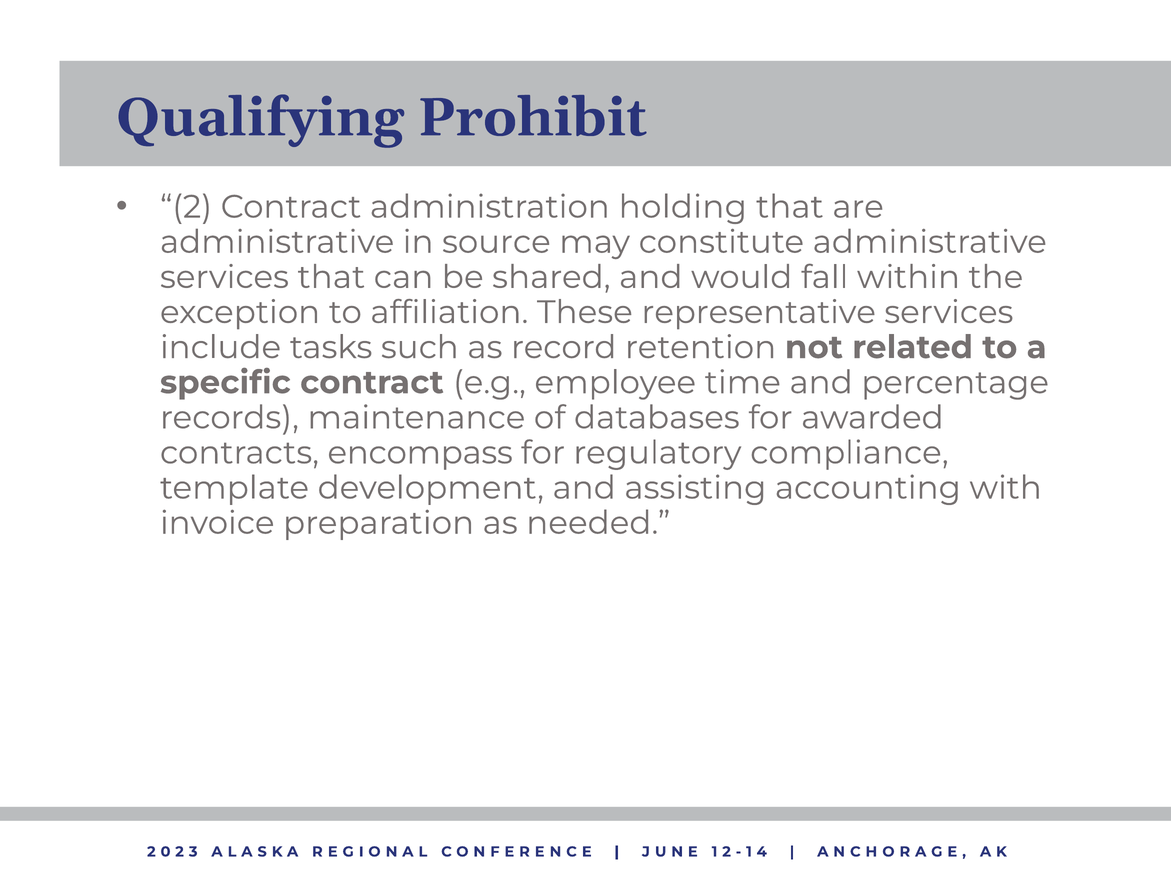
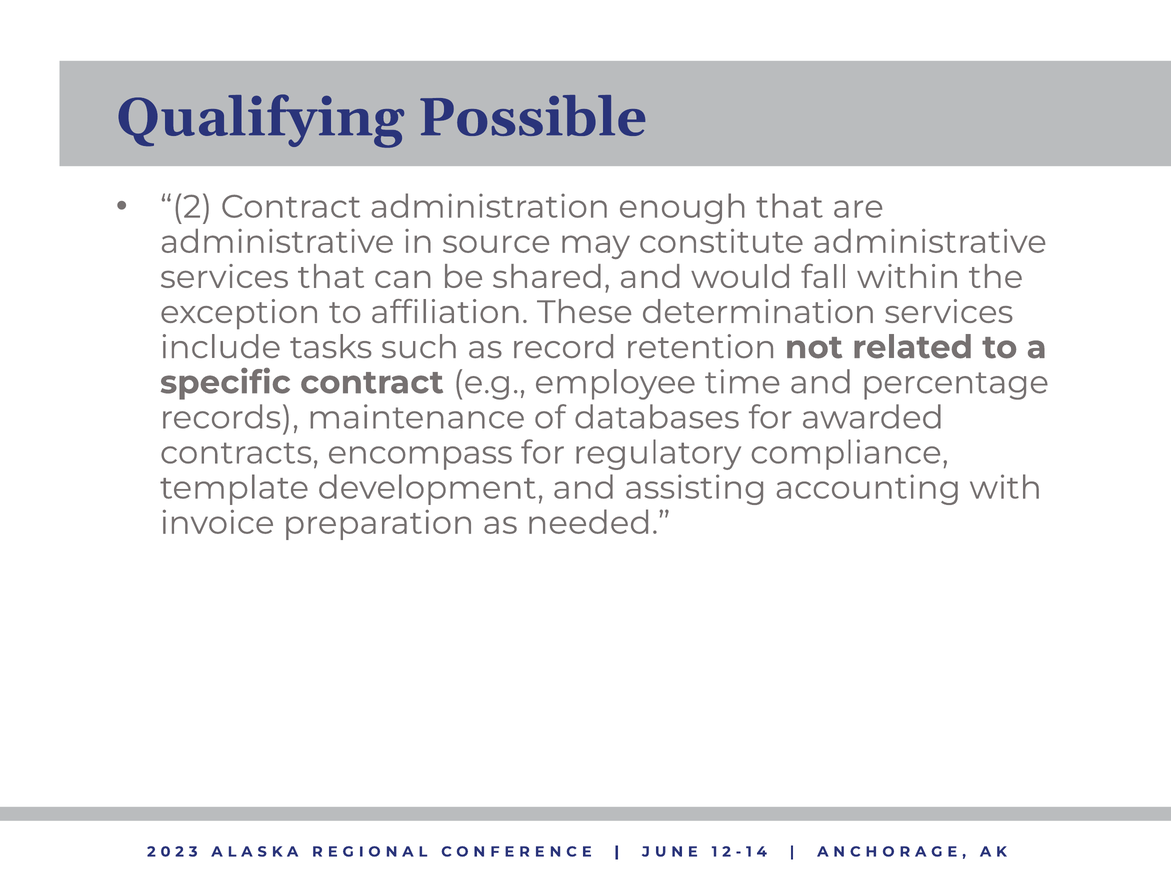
Prohibit: Prohibit -> Possible
holding: holding -> enough
representative: representative -> determination
